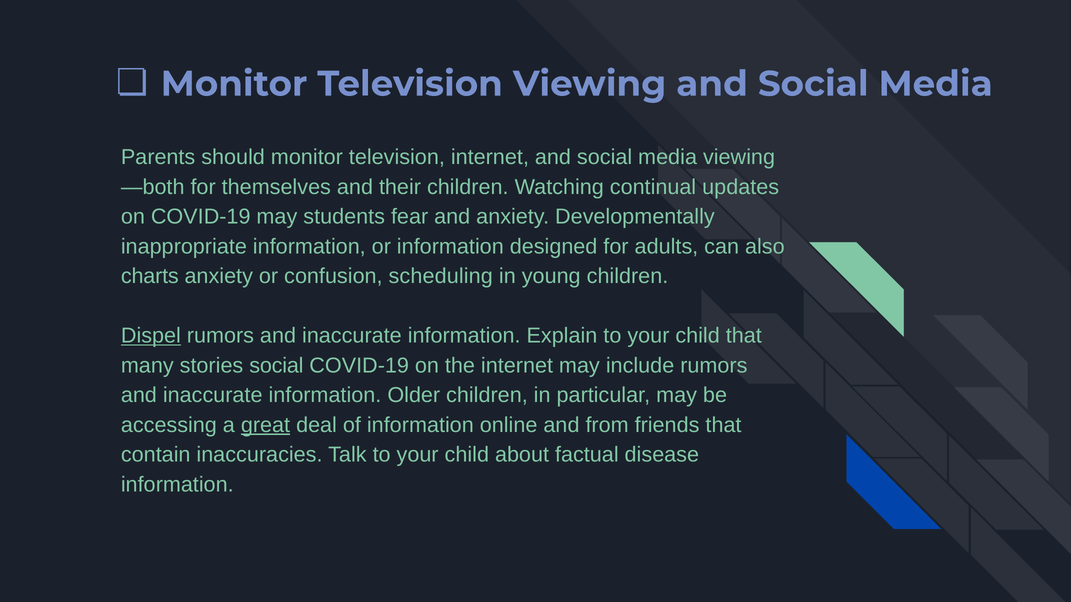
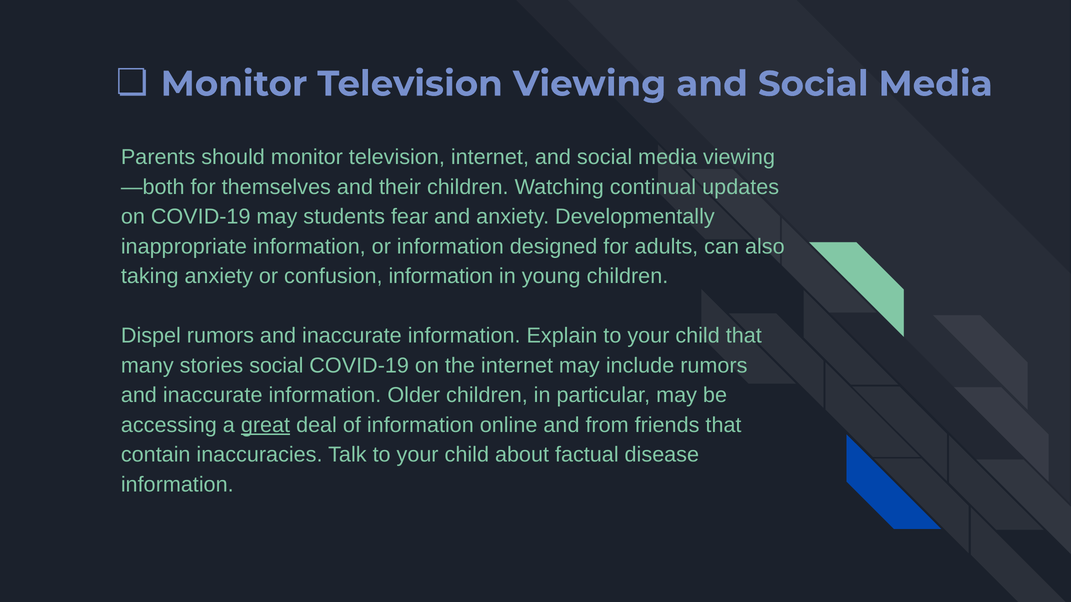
charts: charts -> taking
confusion scheduling: scheduling -> information
Dispel underline: present -> none
